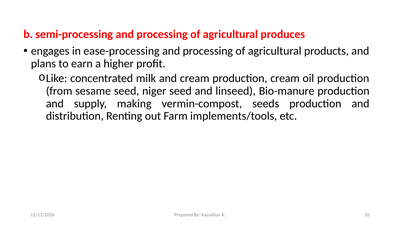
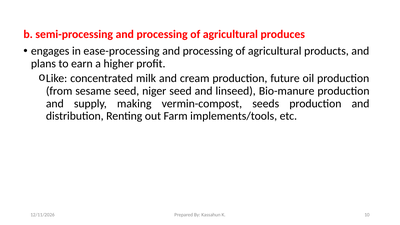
production cream: cream -> future
